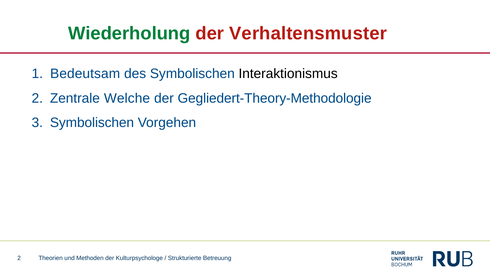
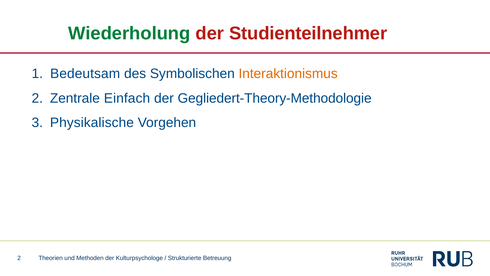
Verhaltensmuster: Verhaltensmuster -> Studienteilnehmer
Interaktionismus colour: black -> orange
Welche: Welche -> Einfach
Symbolischen at (92, 123): Symbolischen -> Physikalische
